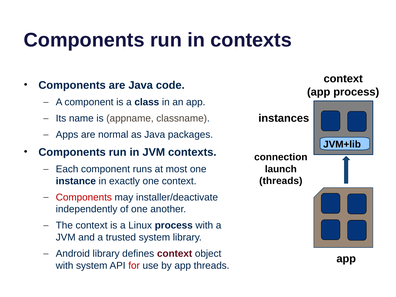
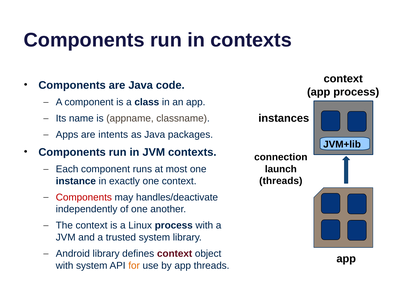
normal: normal -> intents
installer/deactivate: installer/deactivate -> handles/deactivate
for colour: red -> orange
